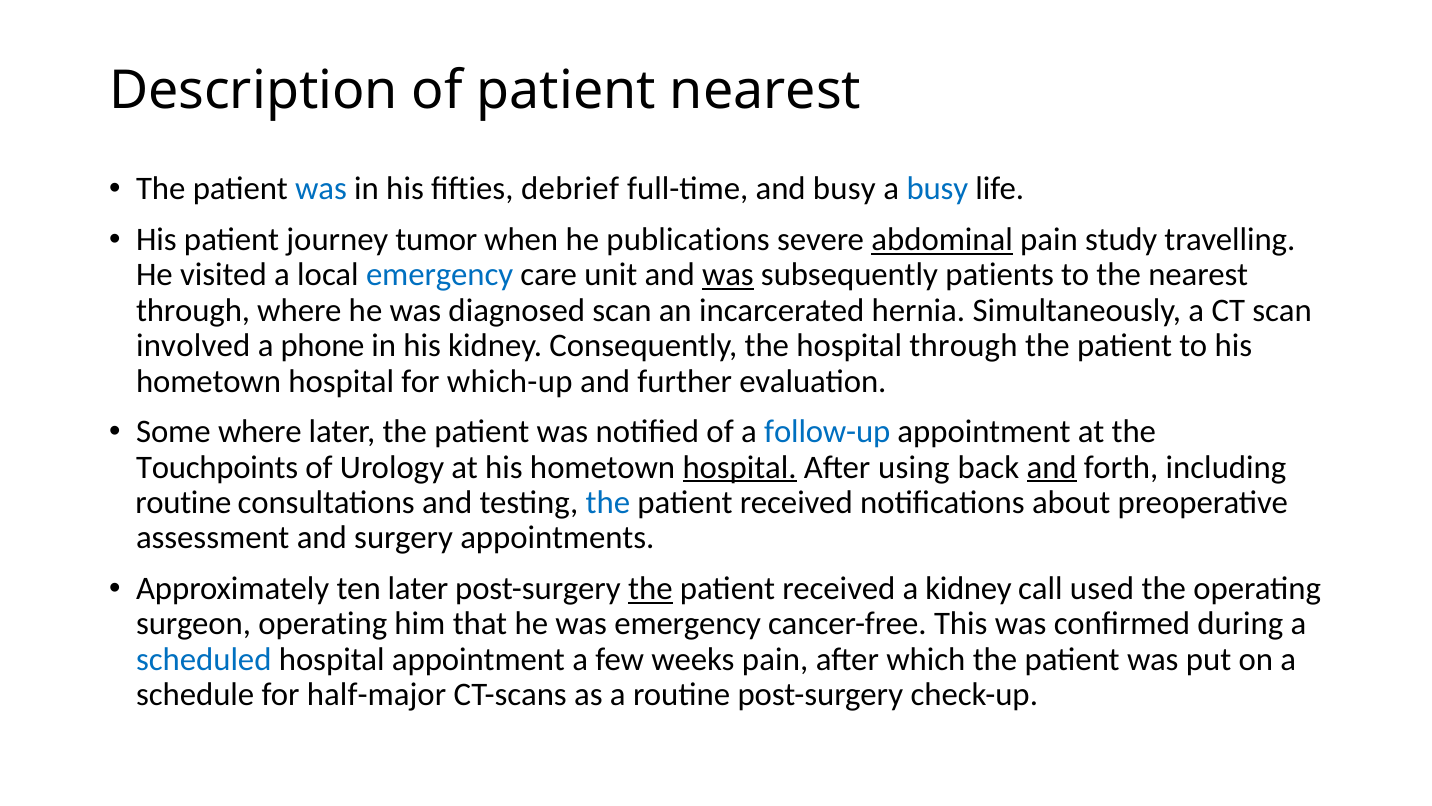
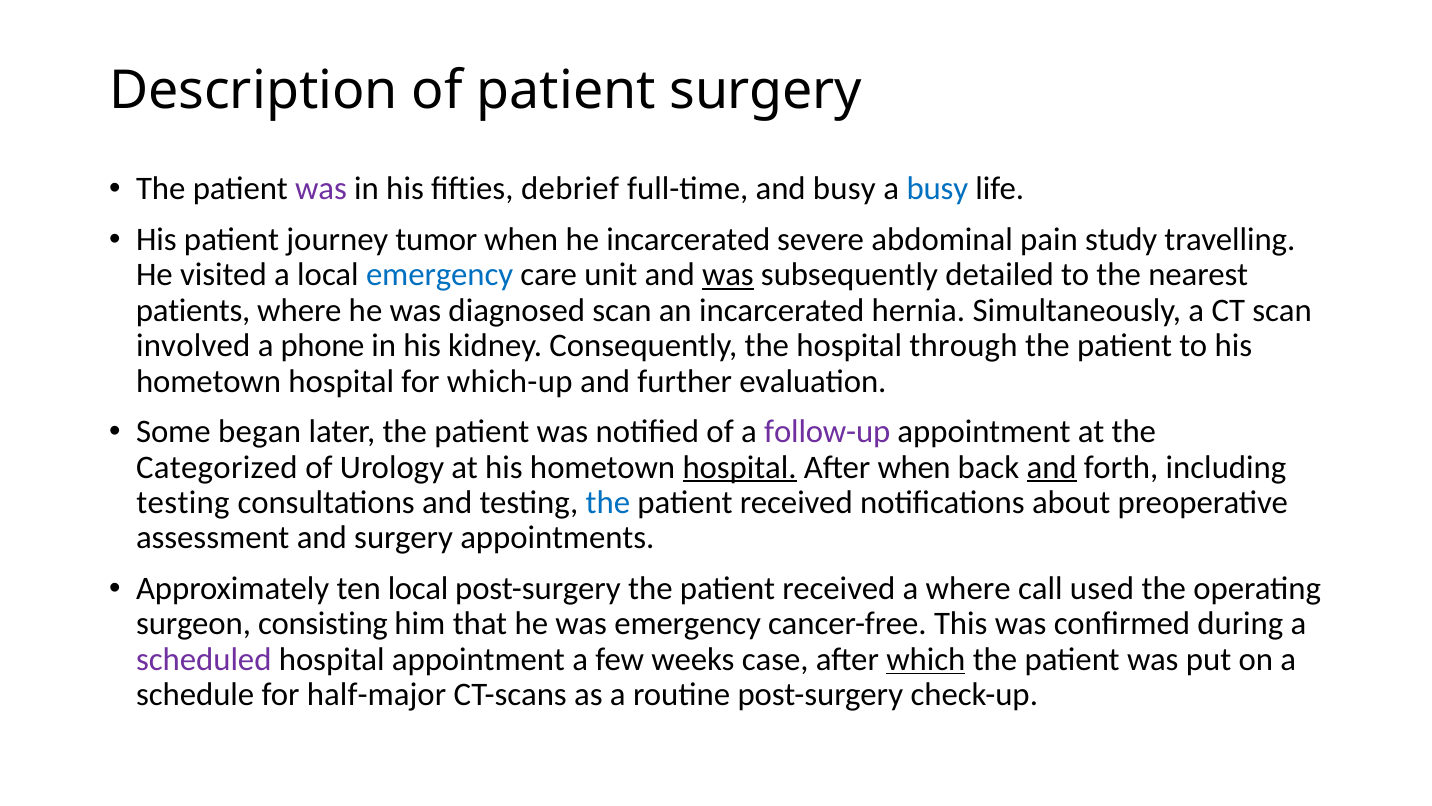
patient nearest: nearest -> surgery
was at (321, 189) colour: blue -> purple
he publications: publications -> incarcerated
abdominal underline: present -> none
patients: patients -> detailed
through at (193, 310): through -> patients
Some where: where -> began
follow-up colour: blue -> purple
Touchpoints: Touchpoints -> Categorized
After using: using -> when
routine at (183, 502): routine -> testing
ten later: later -> local
the at (650, 588) underline: present -> none
a kidney: kidney -> where
surgeon operating: operating -> consisting
scheduled colour: blue -> purple
weeks pain: pain -> case
which underline: none -> present
